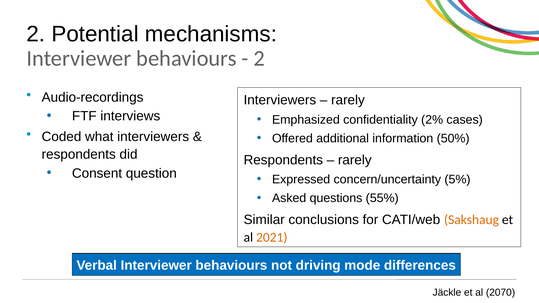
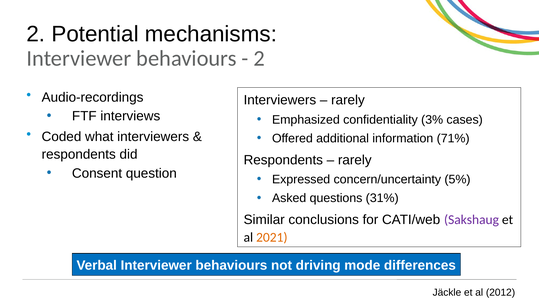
2%: 2% -> 3%
50%: 50% -> 71%
55%: 55% -> 31%
Sakshaug colour: orange -> purple
2070: 2070 -> 2012
